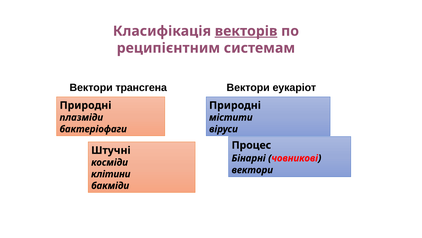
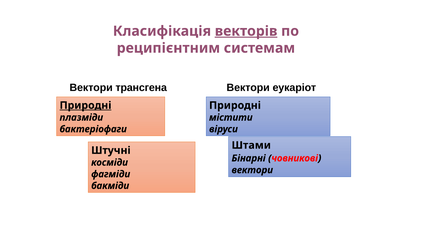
Природні at (86, 105) underline: none -> present
Процес: Процес -> Штами
клітини: клітини -> фагміди
